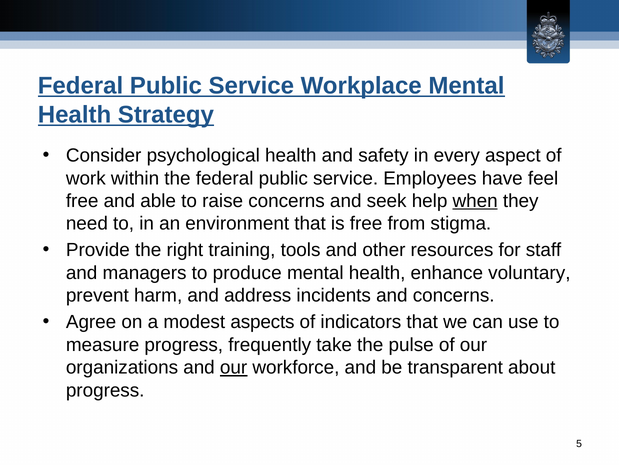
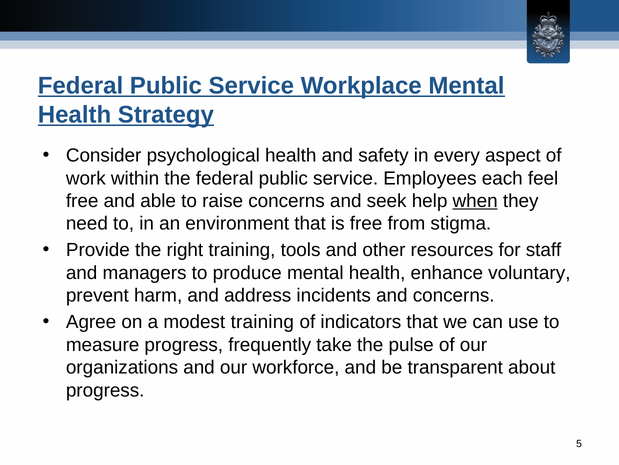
have: have -> each
modest aspects: aspects -> training
our at (234, 367) underline: present -> none
